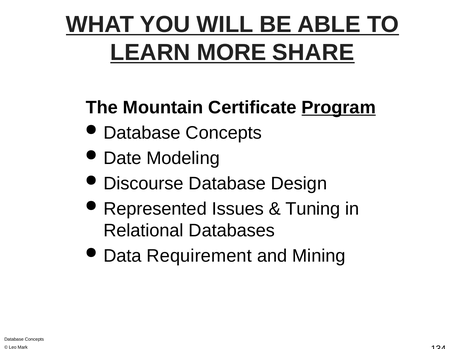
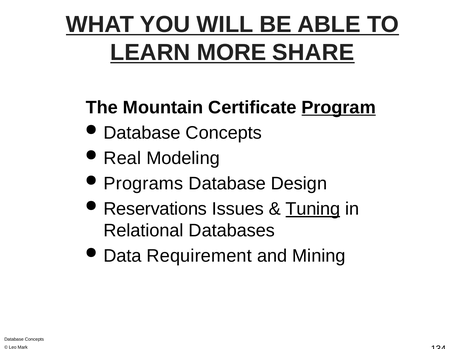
Date: Date -> Real
Discourse: Discourse -> Programs
Represented: Represented -> Reservations
Tuning underline: none -> present
